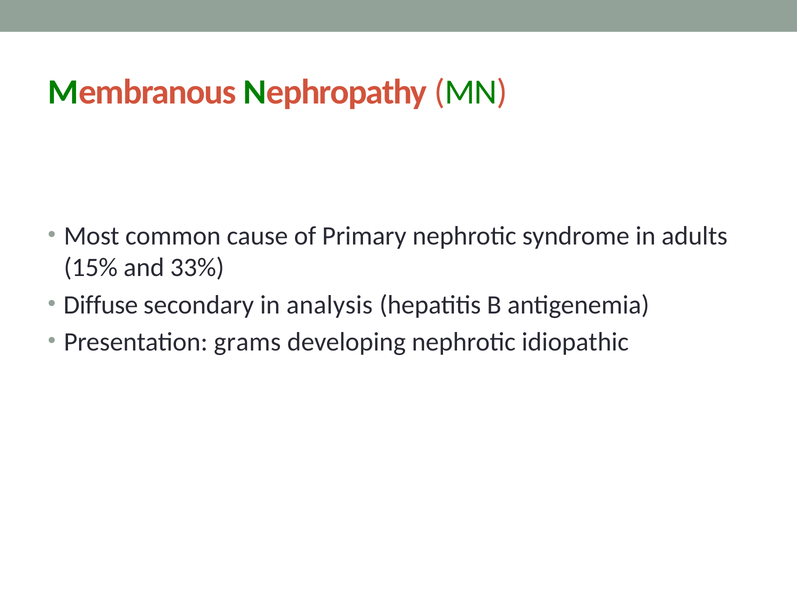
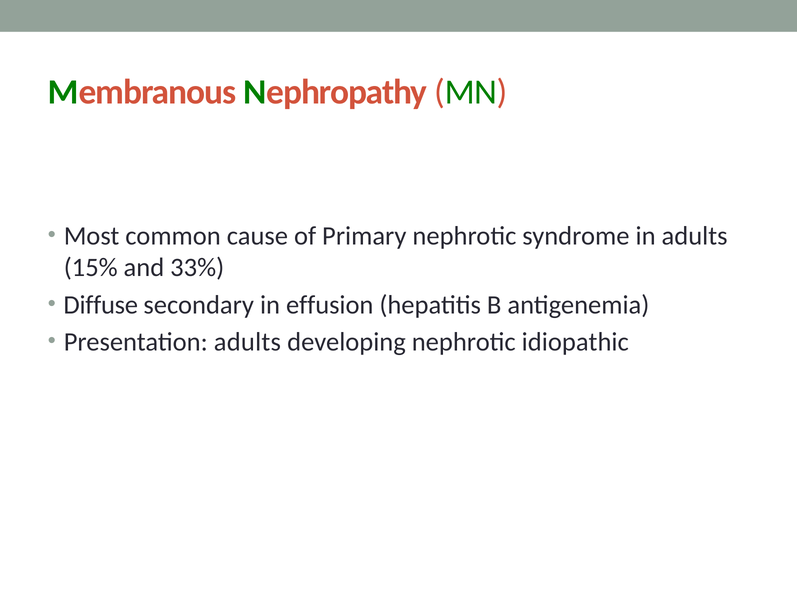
analysis: analysis -> effusion
Presentation grams: grams -> adults
